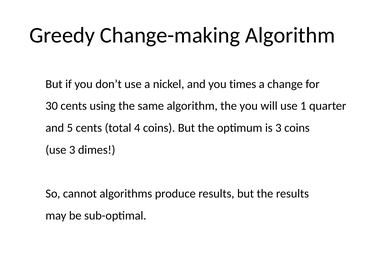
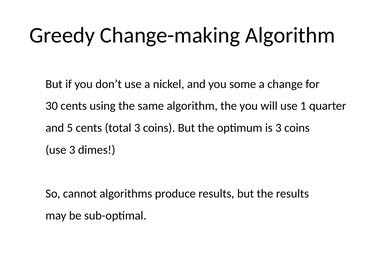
times: times -> some
total 4: 4 -> 3
